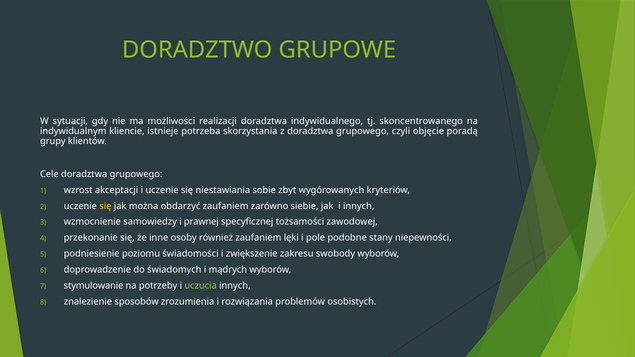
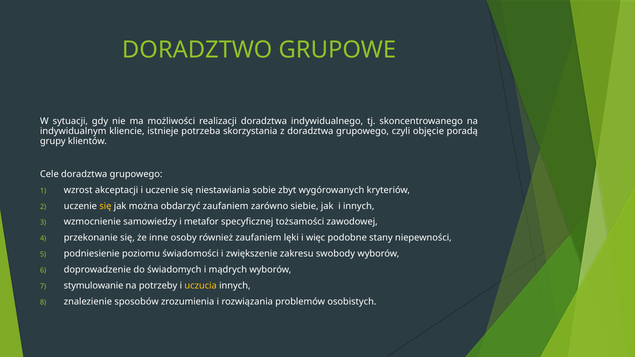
prawnej: prawnej -> metafor
pole: pole -> więc
uczucia colour: light green -> yellow
